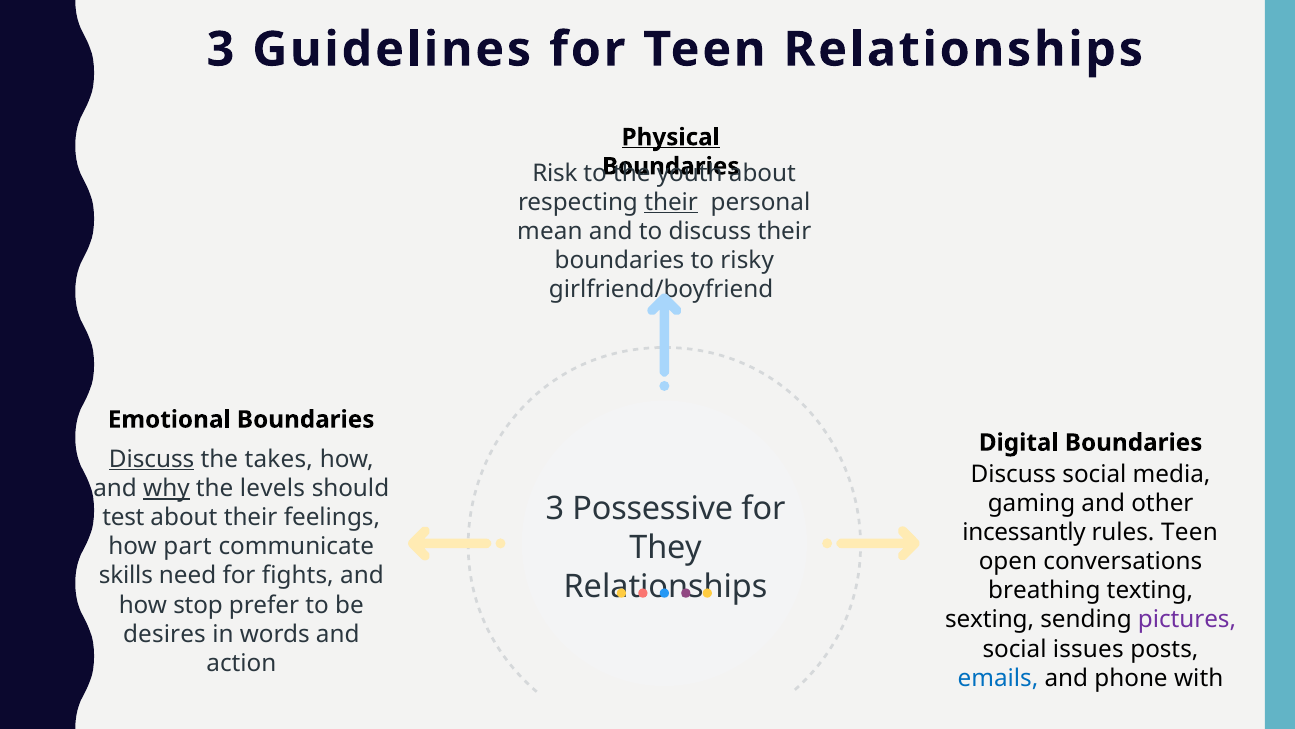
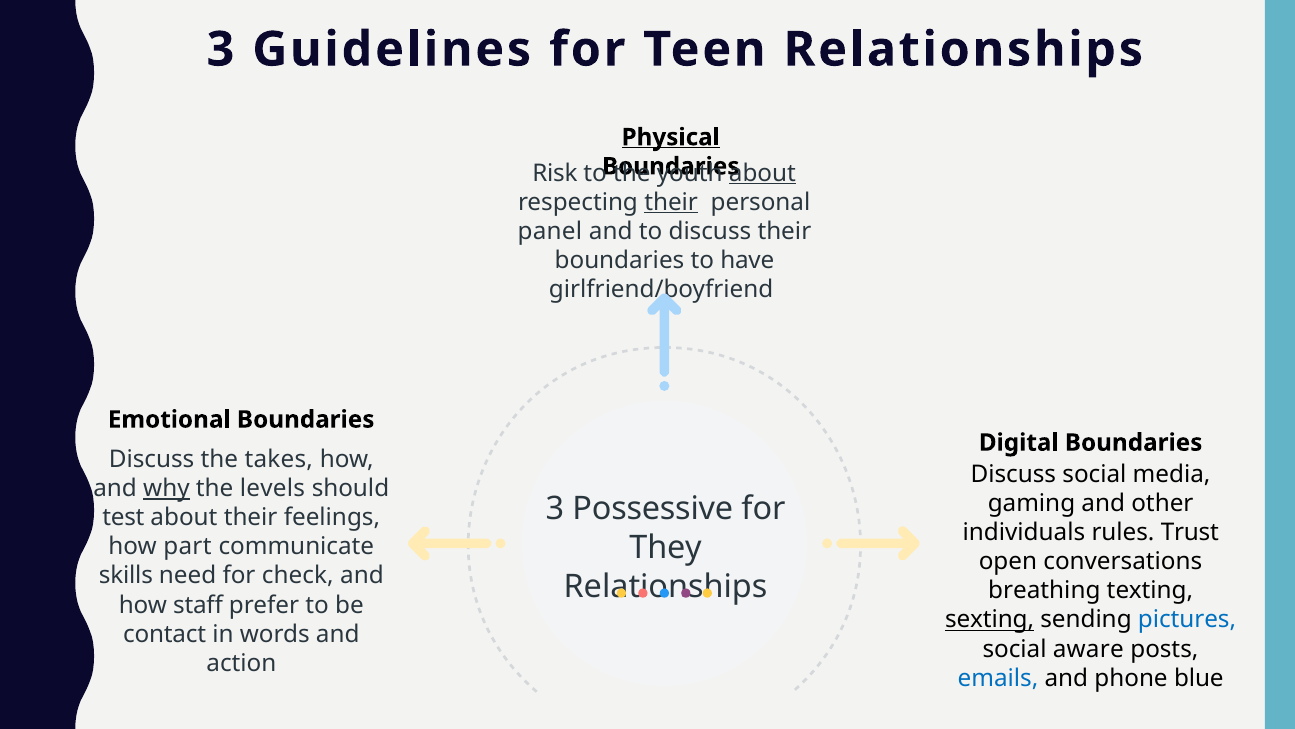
about at (762, 173) underline: none -> present
mean: mean -> panel
risky: risky -> have
Discuss at (152, 459) underline: present -> none
incessantly: incessantly -> individuals
rules Teen: Teen -> Trust
fights: fights -> check
stop: stop -> staff
sexting underline: none -> present
pictures colour: purple -> blue
desires: desires -> contact
issues: issues -> aware
with: with -> blue
